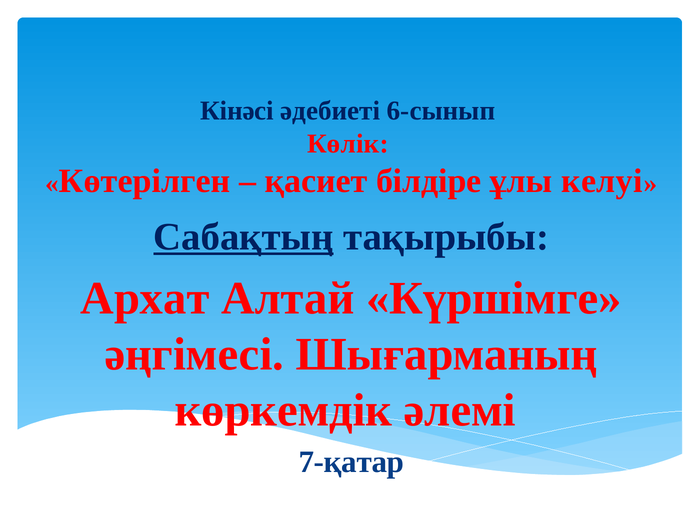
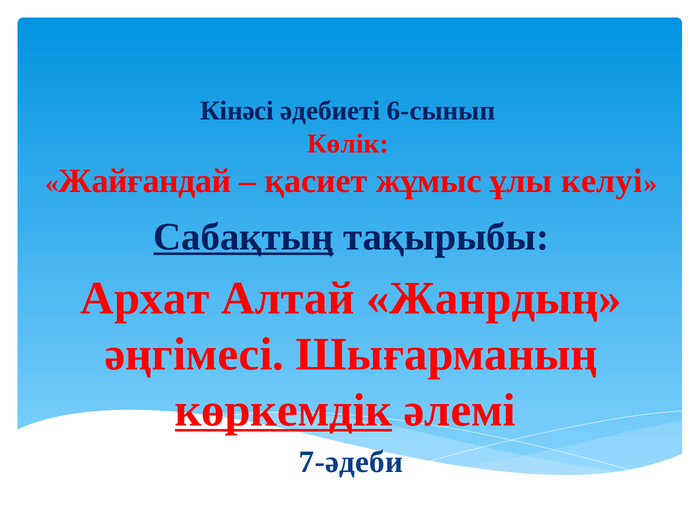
Көтерілген: Көтерілген -> Жайғандай
білдіре: білдіре -> жұмыс
Күршімге: Күршімге -> Жанрдың
көркемдік underline: none -> present
7-қатар: 7-қатар -> 7-әдеби
